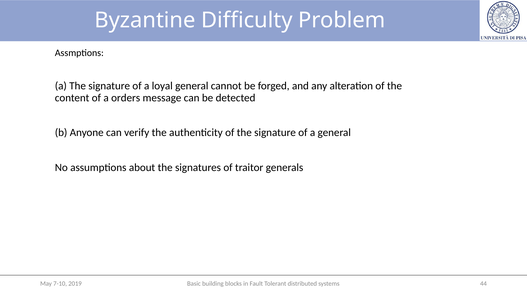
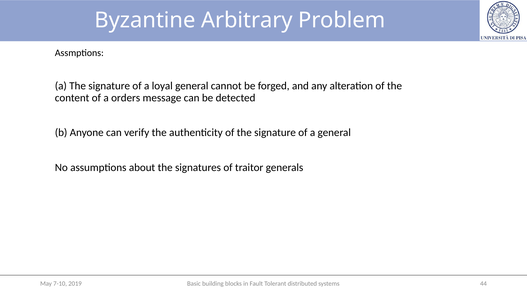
Difficulty: Difficulty -> Arbitrary
